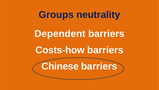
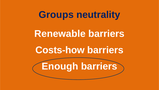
Dependent: Dependent -> Renewable
Chinese: Chinese -> Enough
